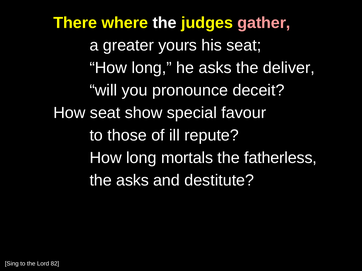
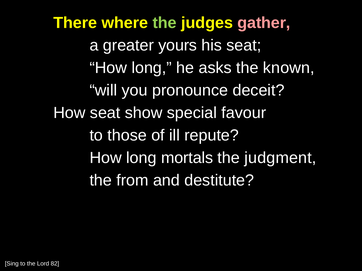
the at (165, 23) colour: white -> light green
deliver: deliver -> known
fatherless: fatherless -> judgment
the asks: asks -> from
